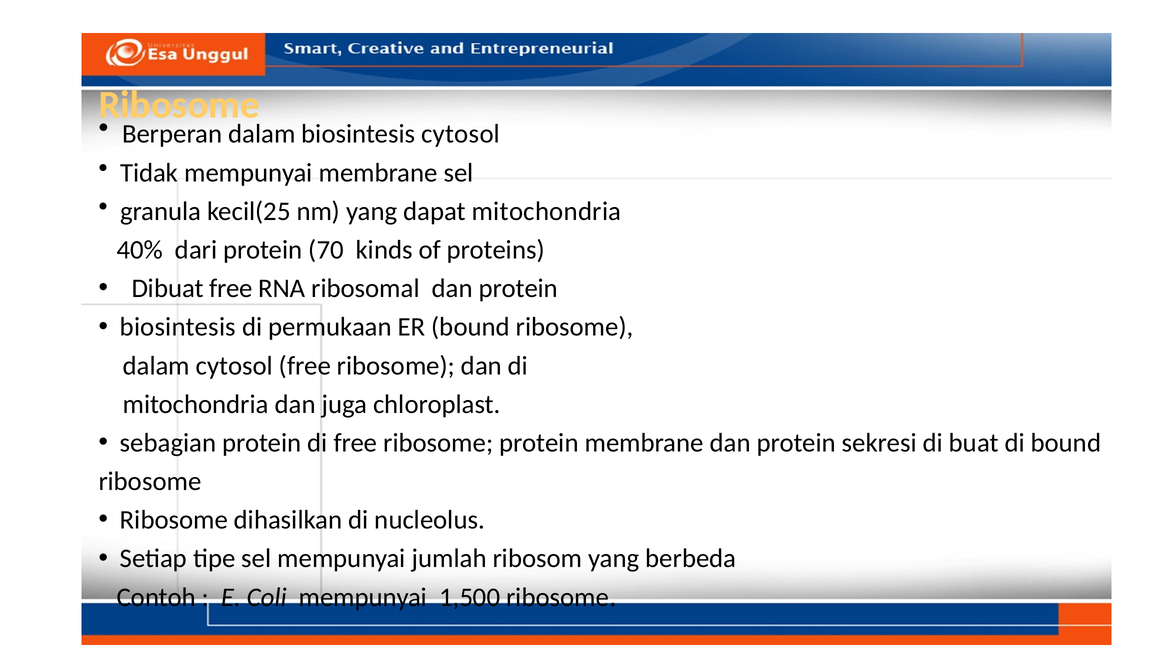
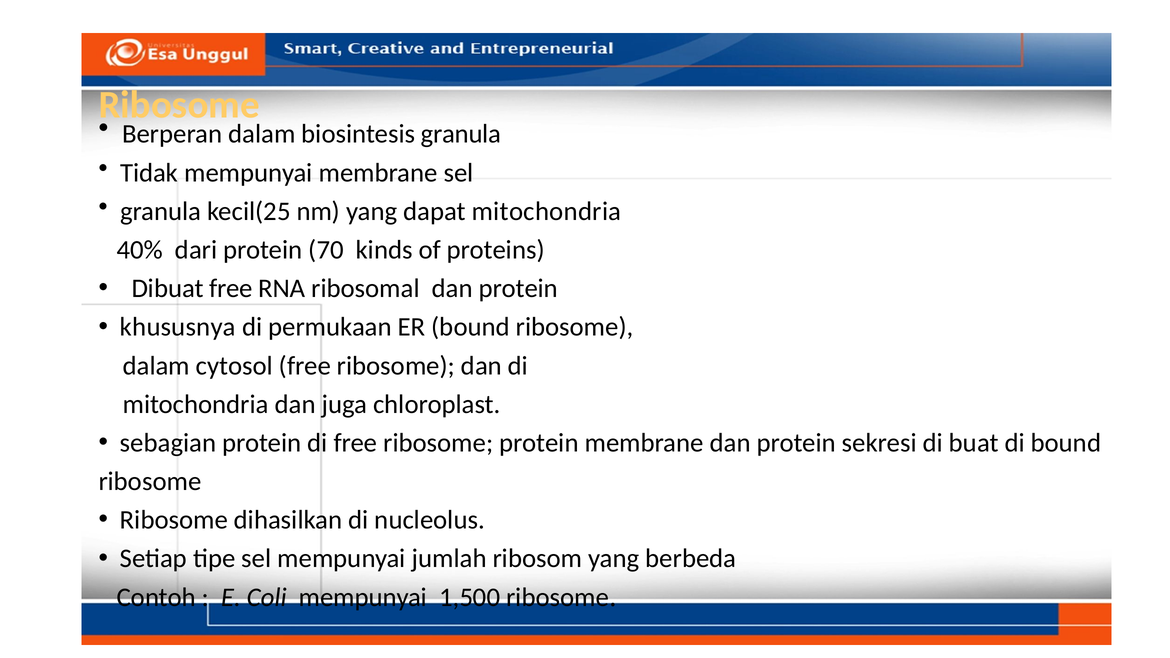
biosintesis cytosol: cytosol -> granula
biosintesis at (178, 327): biosintesis -> khususnya
